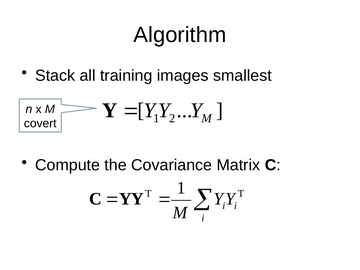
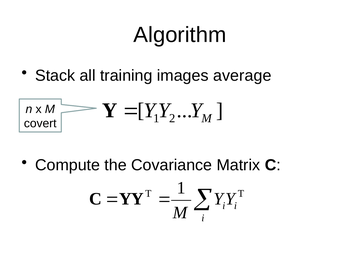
smallest: smallest -> average
